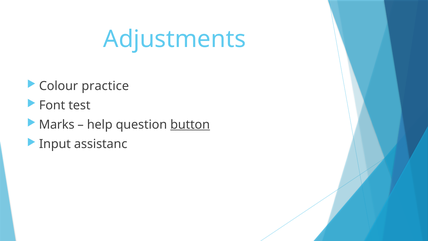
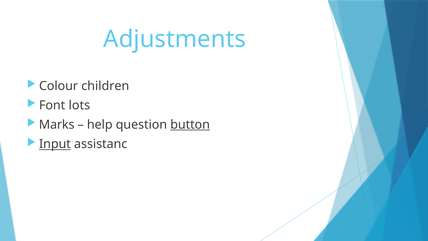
practice: practice -> children
test: test -> lots
Input underline: none -> present
